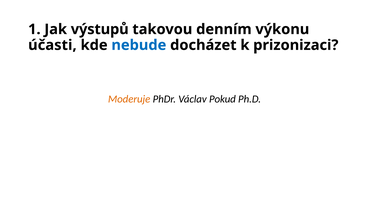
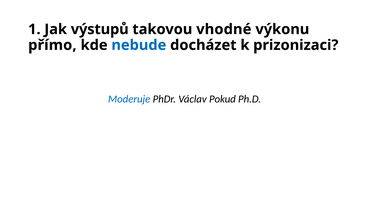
denním: denním -> vhodné
účasti: účasti -> přímo
Moderuje colour: orange -> blue
